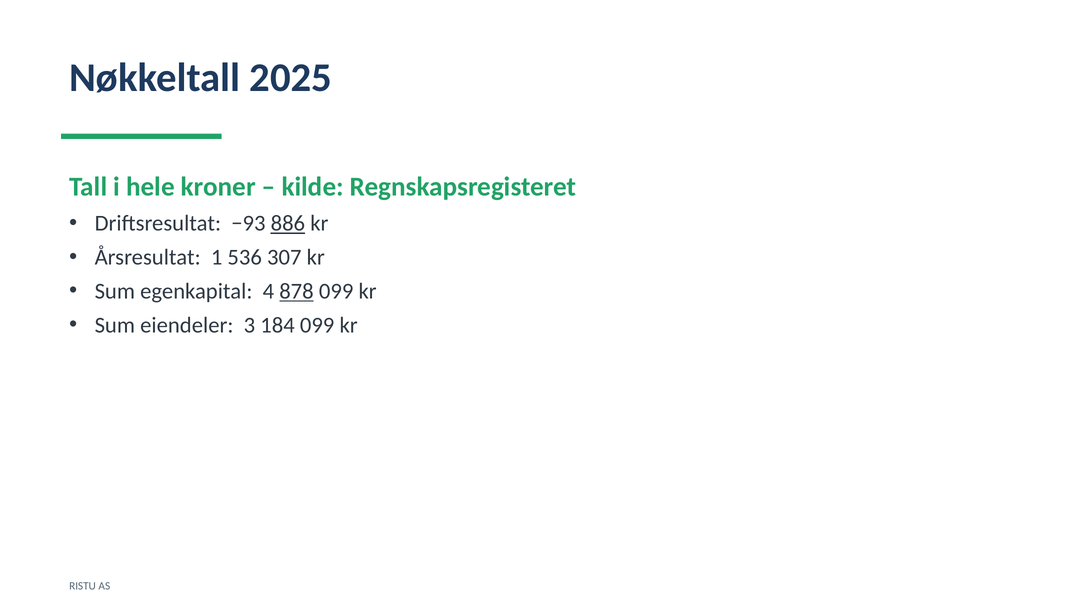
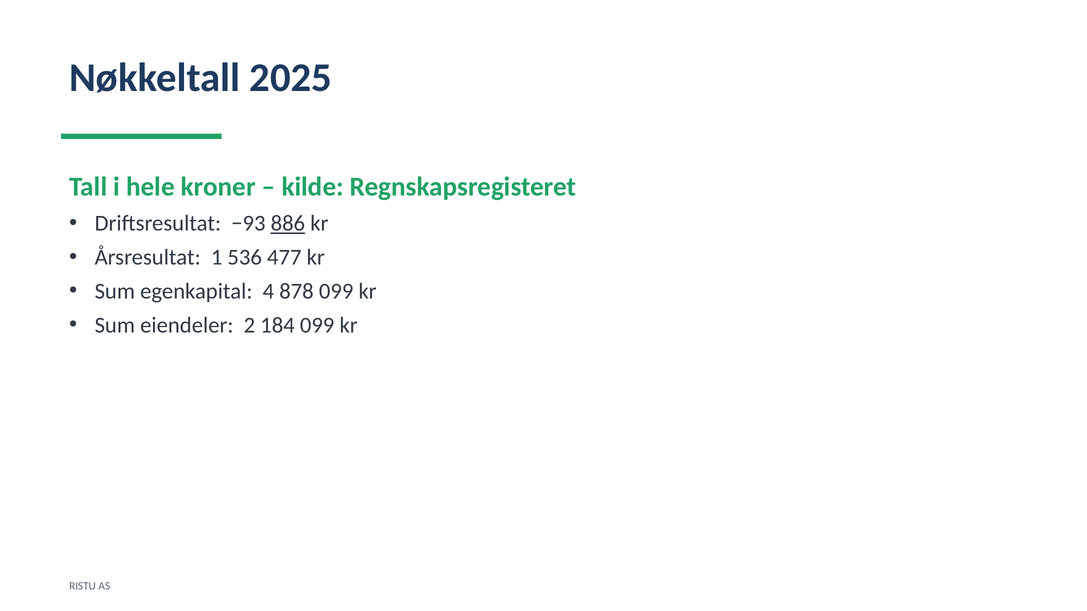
307: 307 -> 477
878 underline: present -> none
3: 3 -> 2
